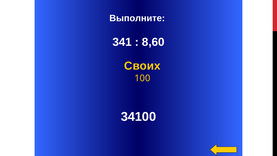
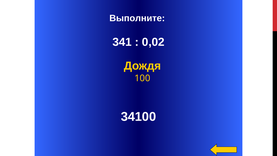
8,60: 8,60 -> 0,02
Своих: Своих -> Дождя
